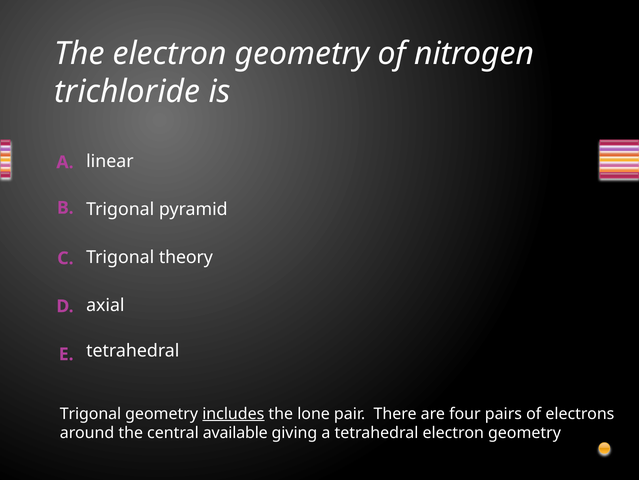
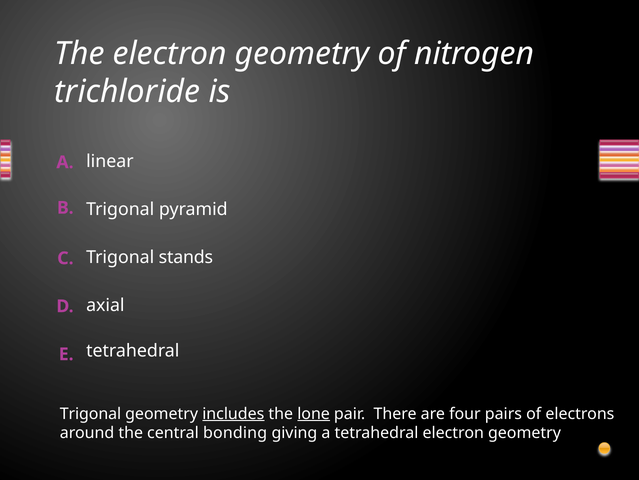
theory: theory -> stands
lone underline: none -> present
available: available -> bonding
